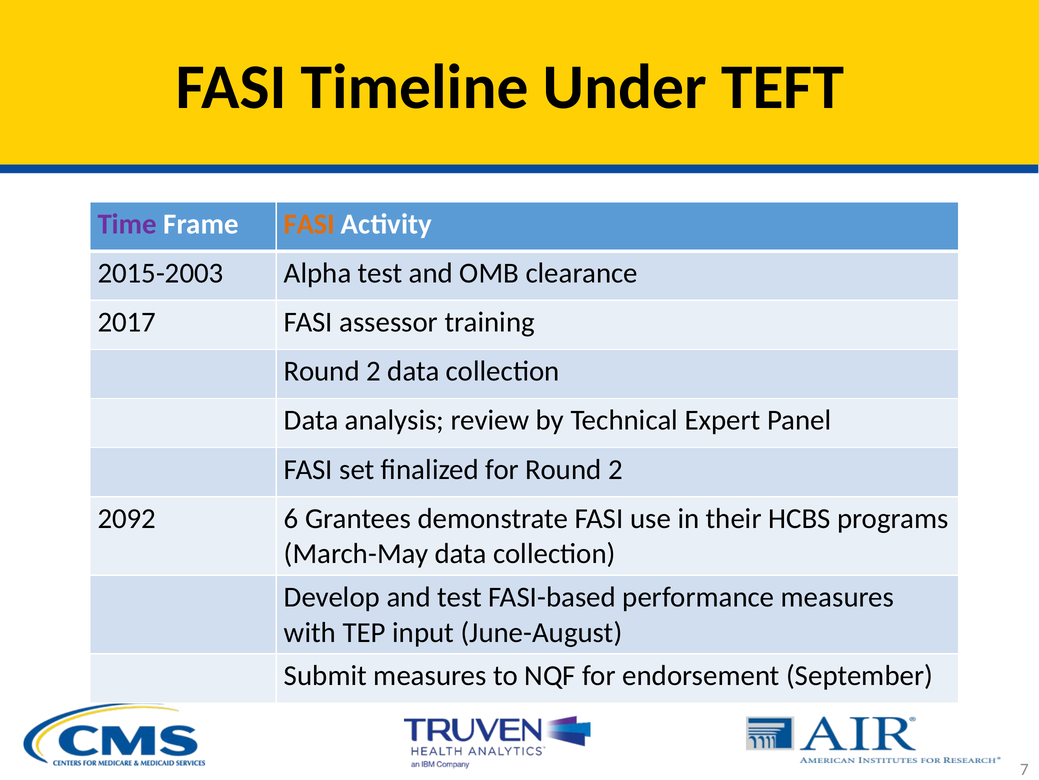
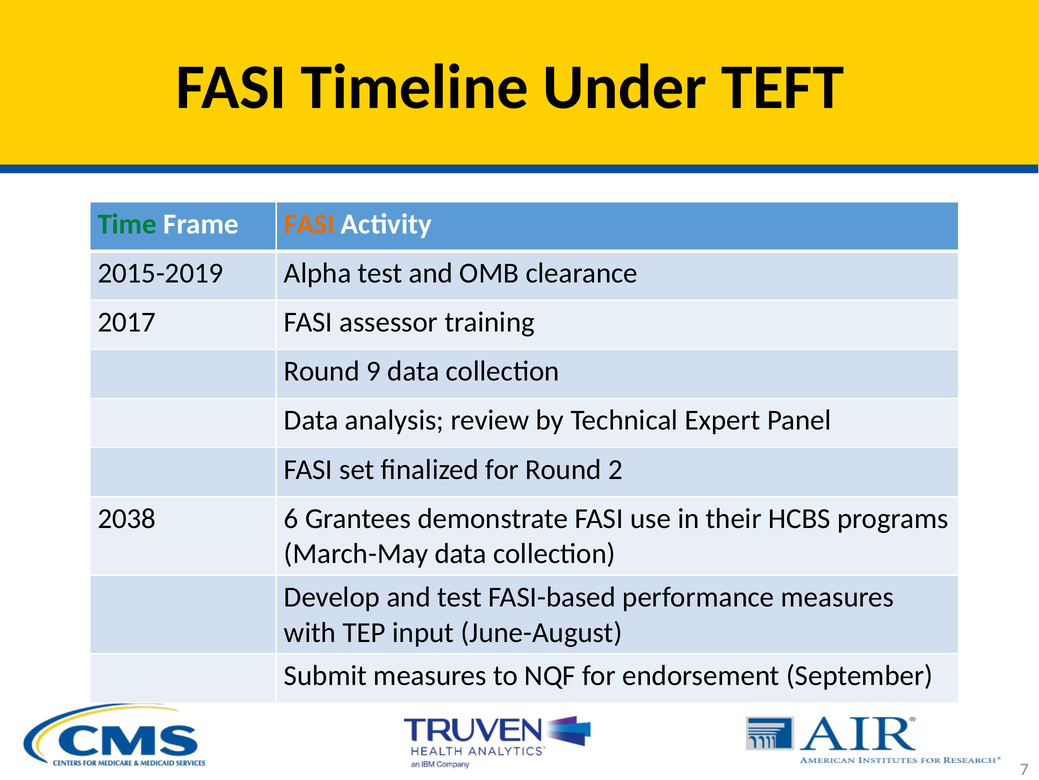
Time colour: purple -> green
2015-2003: 2015-2003 -> 2015-2019
2 at (374, 371): 2 -> 9
2092: 2092 -> 2038
